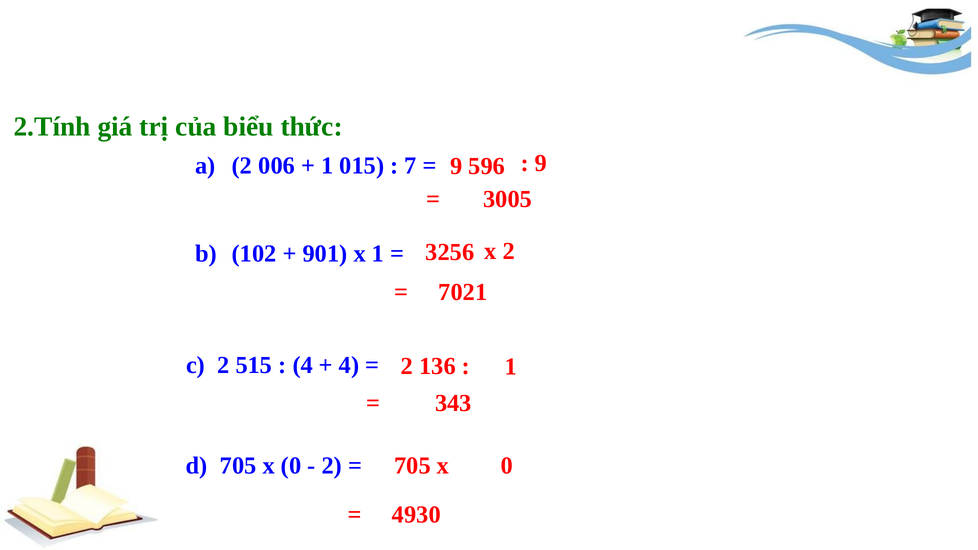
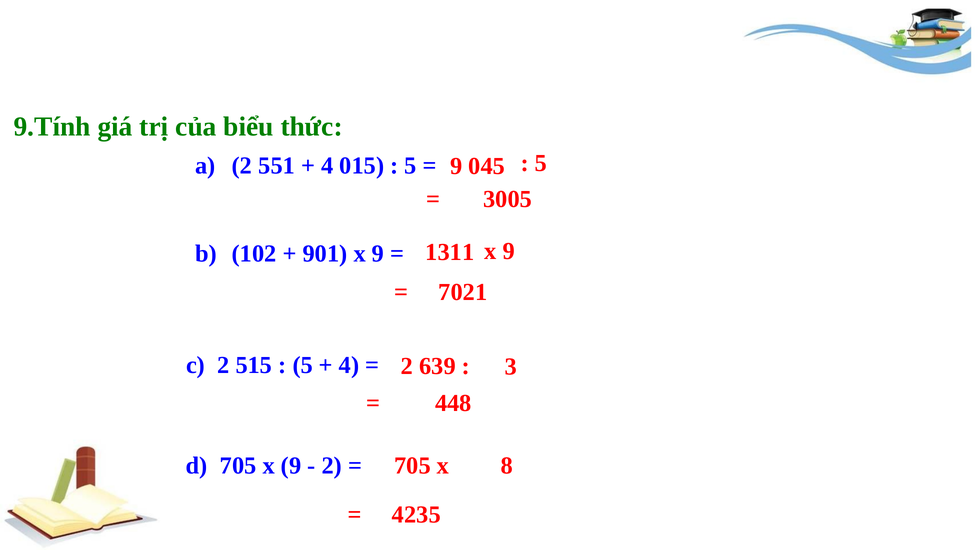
2.Tính: 2.Tính -> 9.Tính
006: 006 -> 551
1 at (327, 166): 1 -> 4
7 at (411, 166): 7 -> 5
596: 596 -> 045
9 at (541, 163): 9 -> 5
3256: 3256 -> 1311
2 at (509, 251): 2 -> 9
901 x 1: 1 -> 9
4 at (303, 365): 4 -> 5
136: 136 -> 639
1 at (511, 366): 1 -> 3
343: 343 -> 448
d 705 x 0: 0 -> 9
0 at (507, 465): 0 -> 8
4930: 4930 -> 4235
